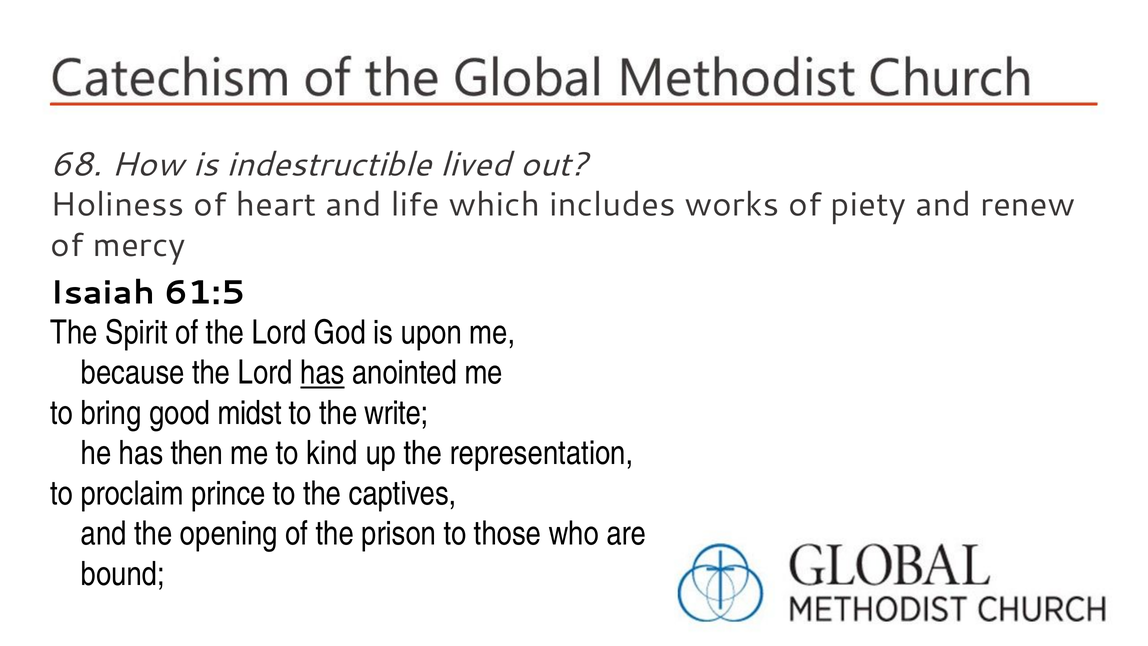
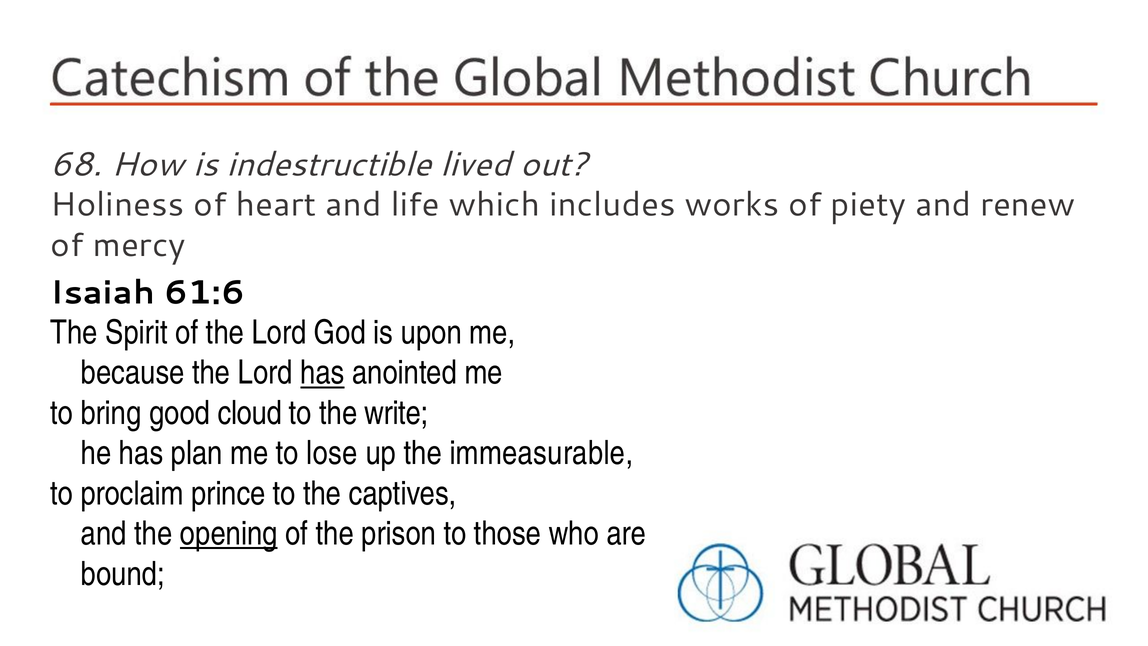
61:5: 61:5 -> 61:6
midst: midst -> cloud
then: then -> plan
kind: kind -> lose
representation: representation -> immeasurable
opening underline: none -> present
